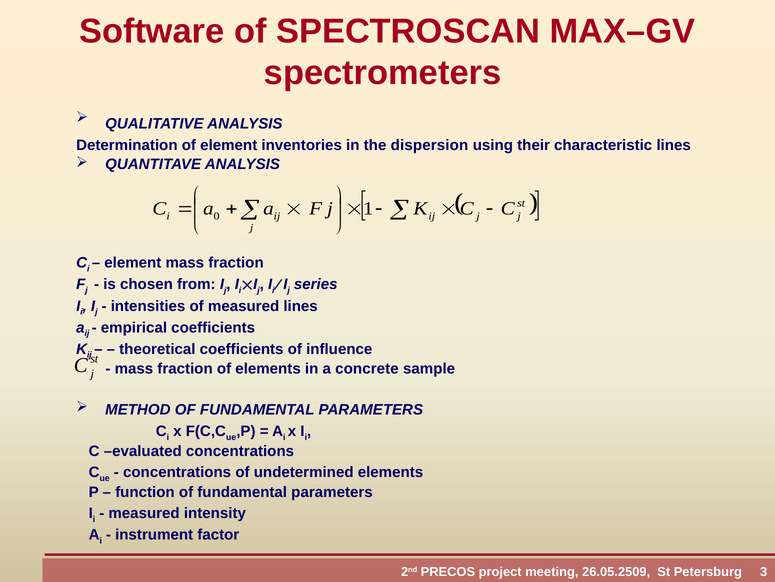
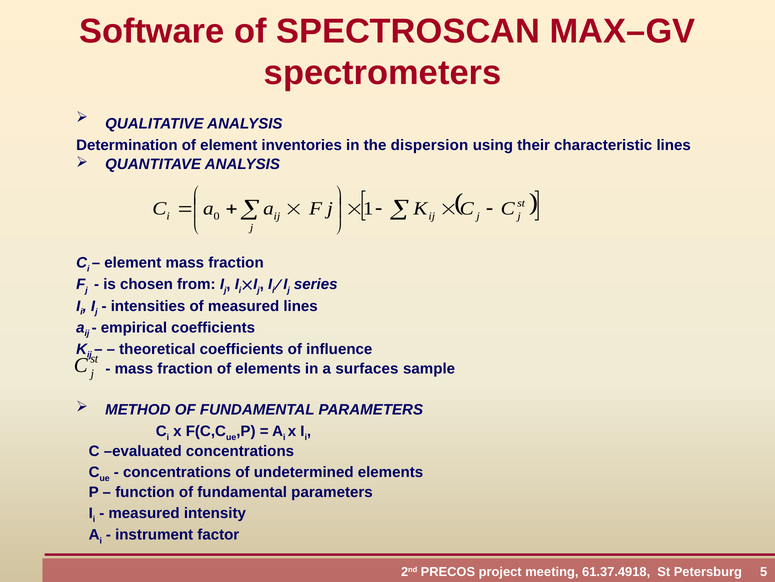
concrete: concrete -> surfaces
26.05.2509: 26.05.2509 -> 61.37.4918
3: 3 -> 5
